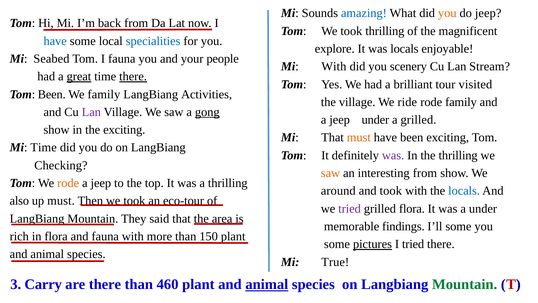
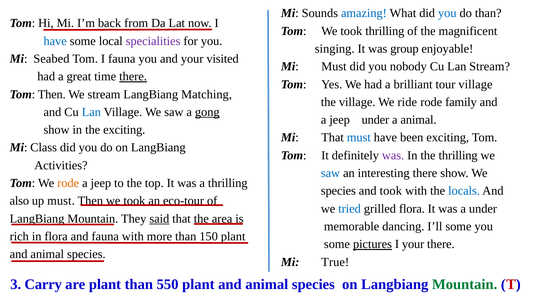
you at (447, 13) colour: orange -> blue
do jeep: jeep -> than
specialities colour: blue -> purple
explore: explore -> singing
was locals: locals -> group
people: people -> visited
Mi With: With -> Must
scenery: scenery -> nobody
great underline: present -> none
tour visited: visited -> village
Tom Been: Been -> Then
We family: family -> stream
Activities: Activities -> Matching
Lan at (91, 112) colour: purple -> blue
a grilled: grilled -> animal
must at (359, 137) colour: orange -> blue
Mi Time: Time -> Class
Checking: Checking -> Activities
saw at (330, 173) colour: orange -> blue
interesting from: from -> there
around at (338, 191): around -> species
tried at (350, 208) colour: purple -> blue
said underline: none -> present
findings: findings -> dancing
I tried: tried -> your
are there: there -> plant
460: 460 -> 550
animal at (267, 284) underline: present -> none
